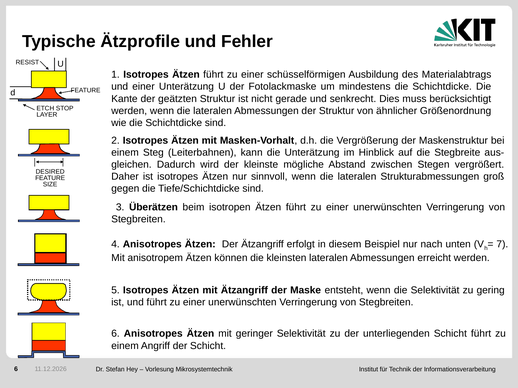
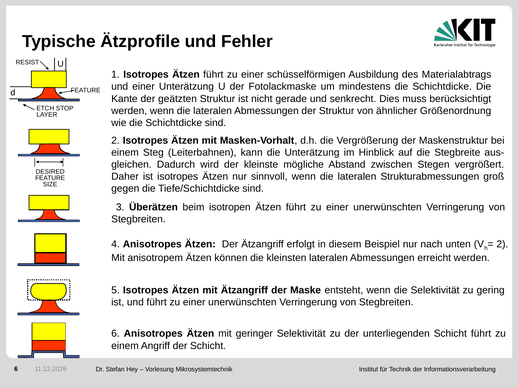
7 at (502, 245): 7 -> 2
